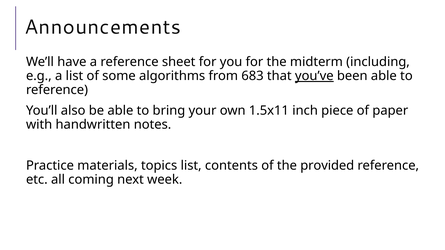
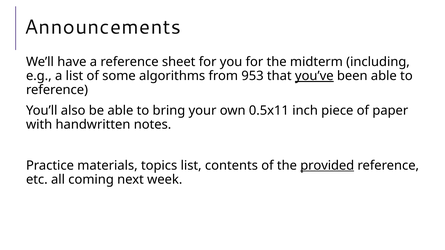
683: 683 -> 953
1.5x11: 1.5x11 -> 0.5x11
provided underline: none -> present
